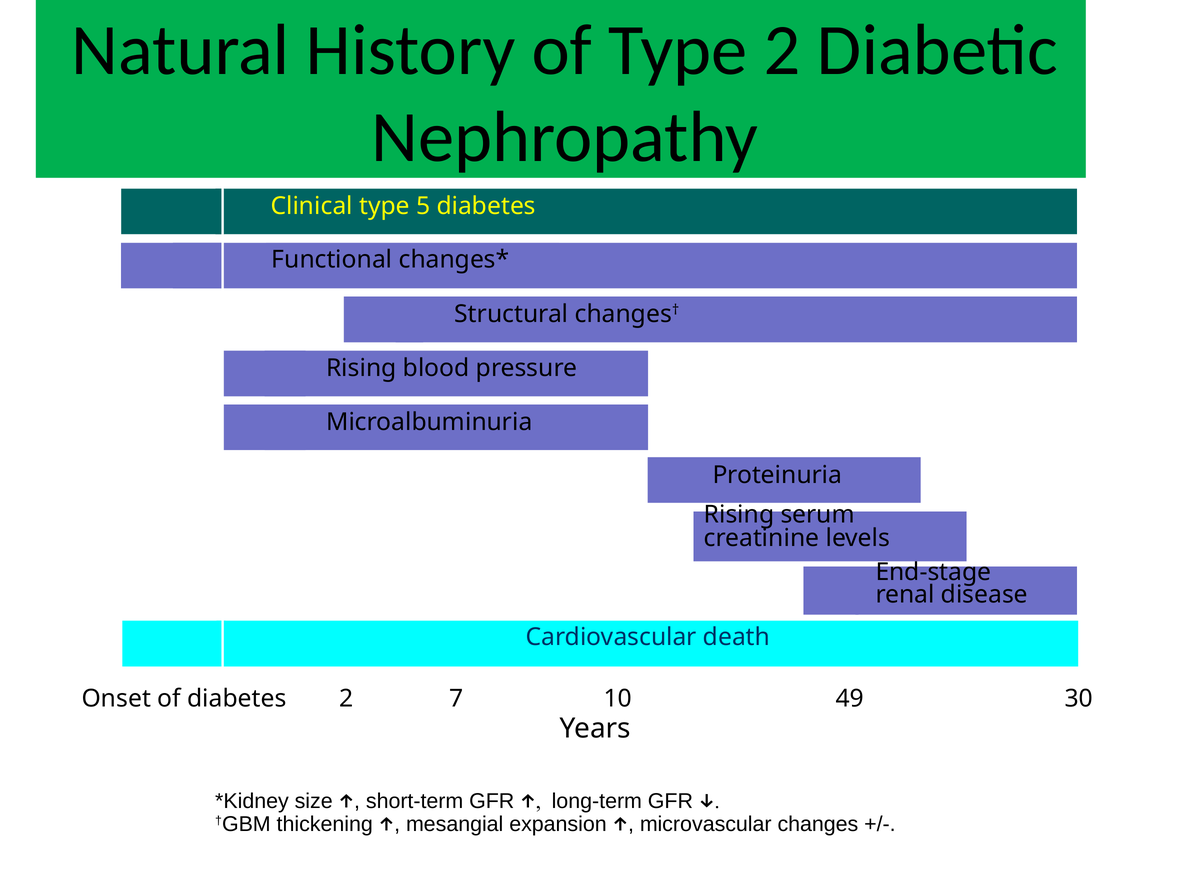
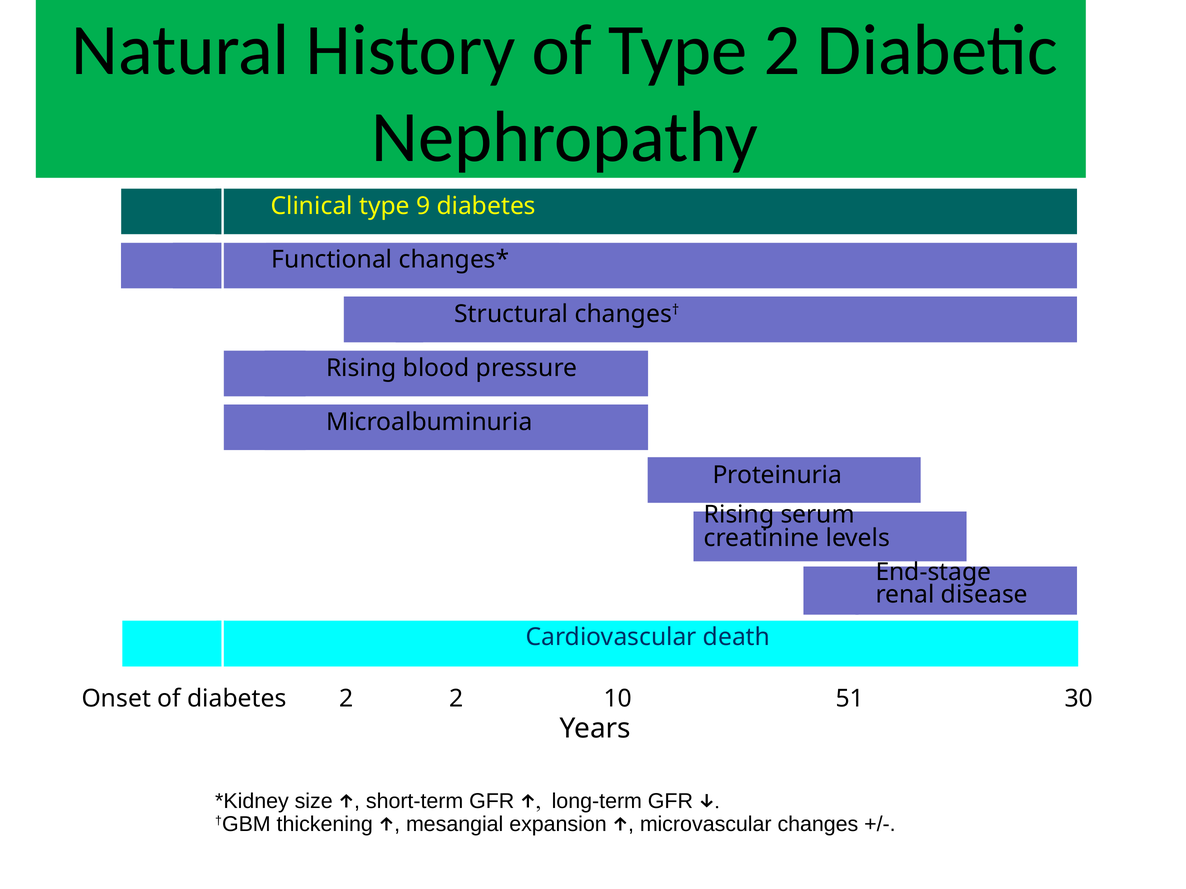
5: 5 -> 9
2 7: 7 -> 2
49: 49 -> 51
